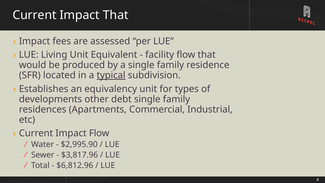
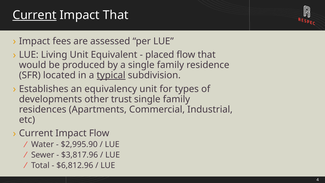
Current at (35, 15) underline: none -> present
facility: facility -> placed
debt: debt -> trust
